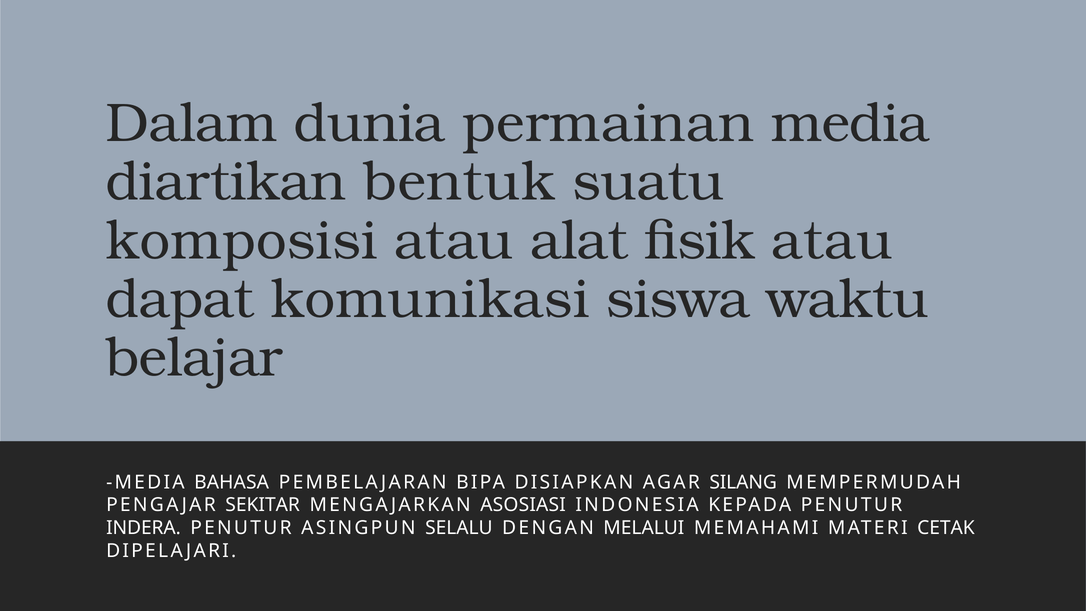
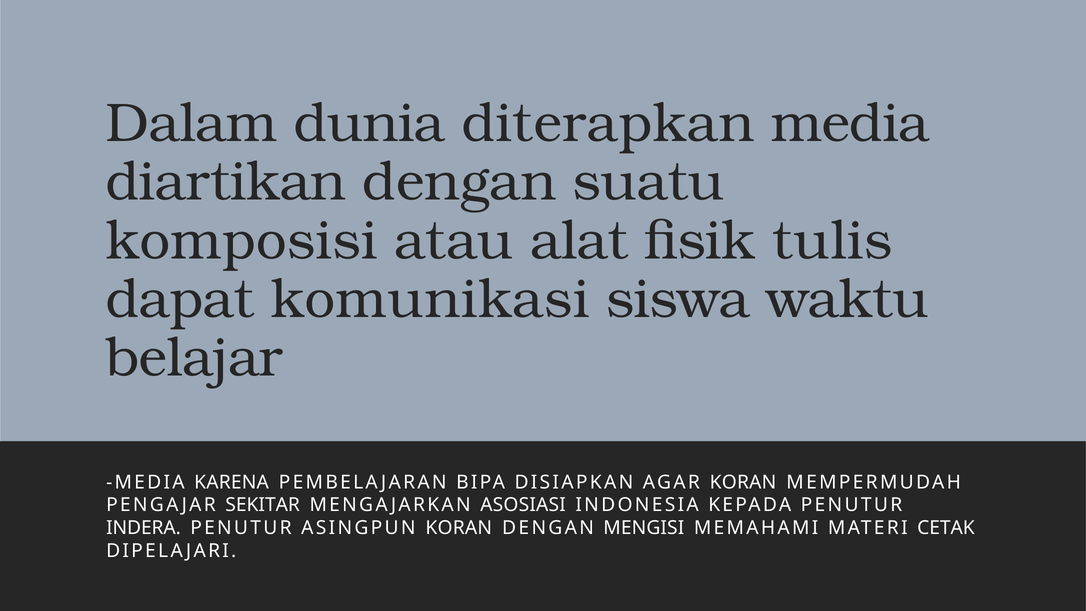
permainan: permainan -> diterapkan
diartikan bentuk: bentuk -> dengan
fisik atau: atau -> tulis
BAHASA: BAHASA -> KARENA
AGAR SILANG: SILANG -> KORAN
ASINGPUN SELALU: SELALU -> KORAN
MELALUI: MELALUI -> MENGISI
